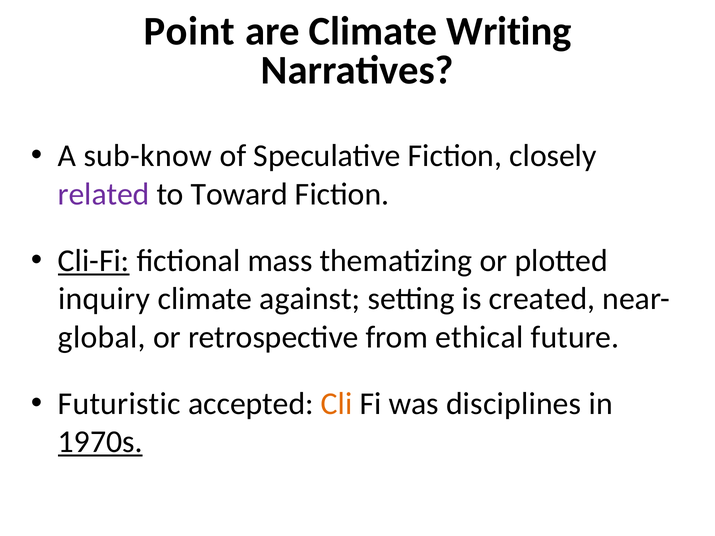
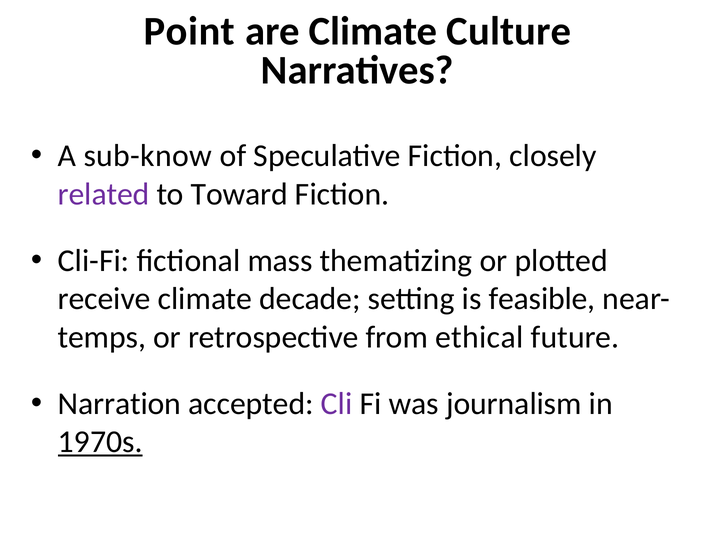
Writing: Writing -> Culture
Cli-Fi underline: present -> none
inquiry: inquiry -> receive
against: against -> decade
created: created -> feasible
global: global -> temps
Futuristic: Futuristic -> Narration
Cli colour: orange -> purple
disciplines: disciplines -> journalism
